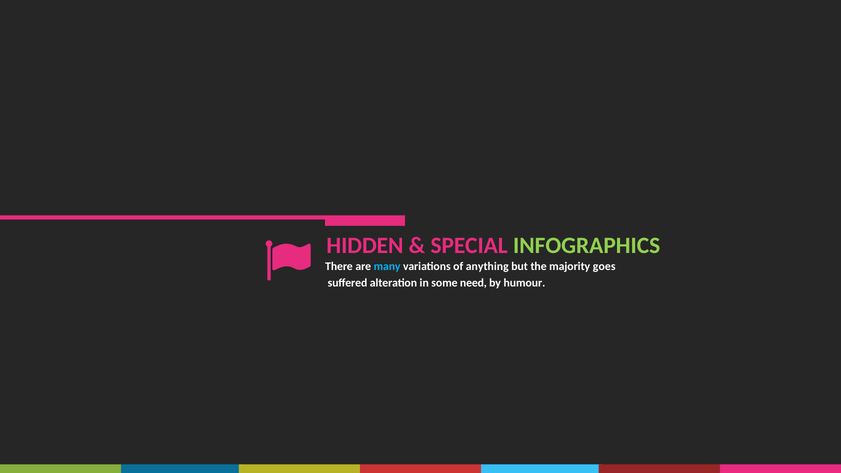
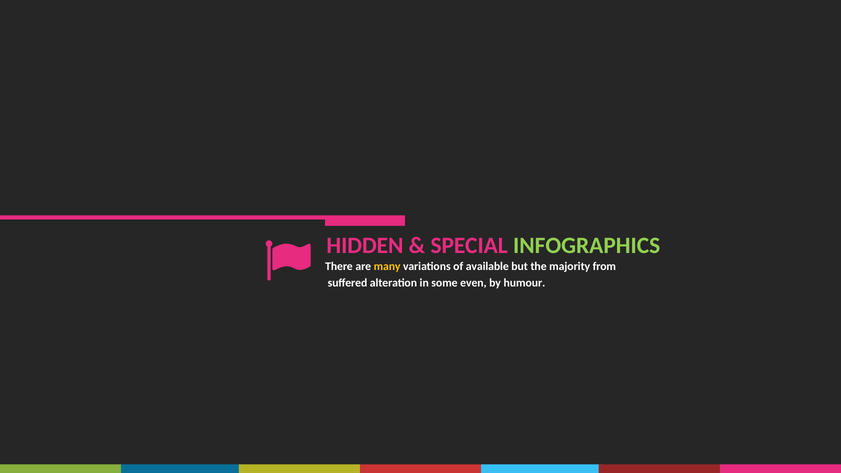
many colour: light blue -> yellow
anything: anything -> available
goes: goes -> from
need: need -> even
